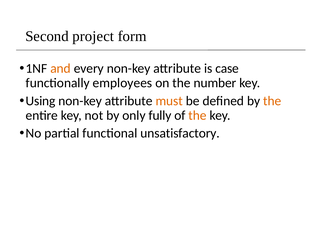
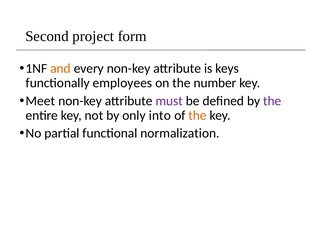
case: case -> keys
Using: Using -> Meet
must colour: orange -> purple
the at (272, 101) colour: orange -> purple
fully: fully -> into
unsatisfactory: unsatisfactory -> normalization
